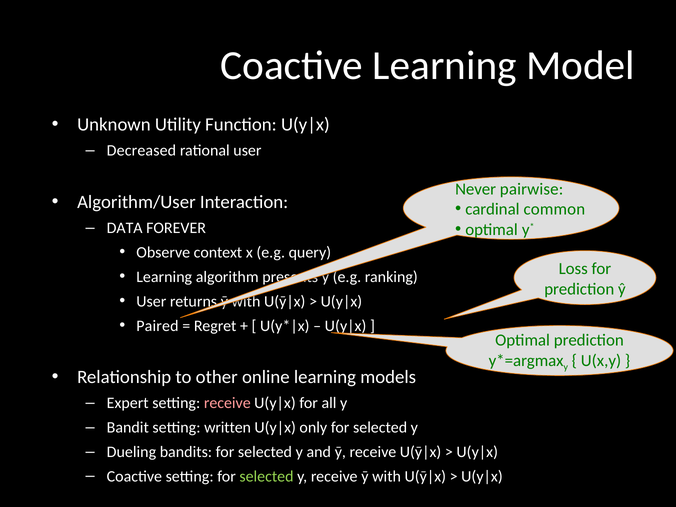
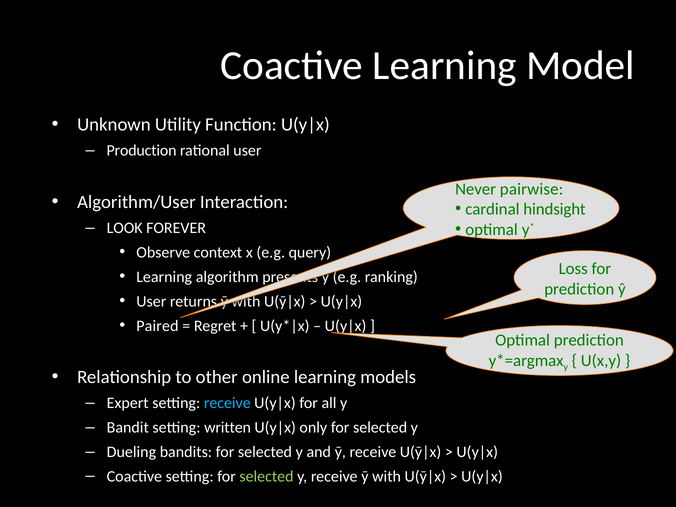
Decreased: Decreased -> Production
common: common -> hindsight
DATA: DATA -> LOOK
receive at (227, 403) colour: pink -> light blue
